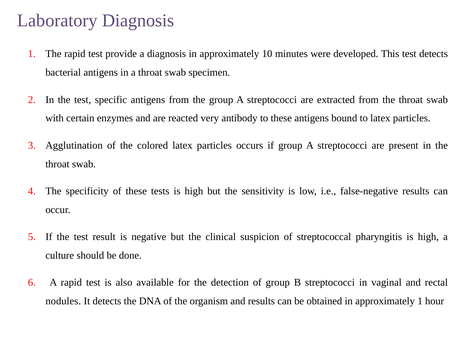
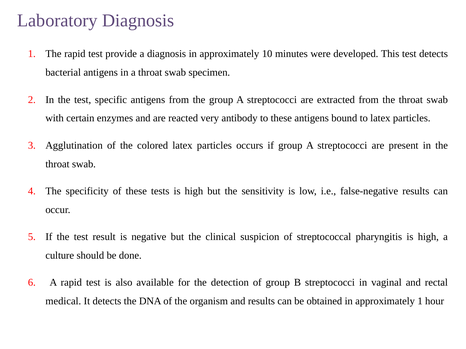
nodules: nodules -> medical
